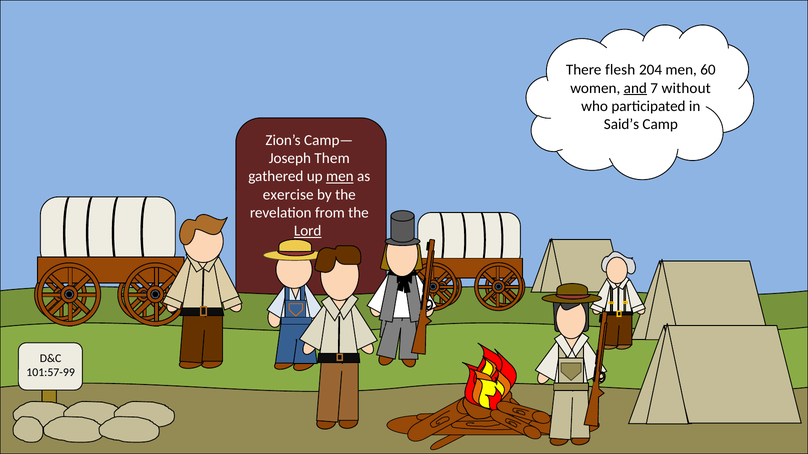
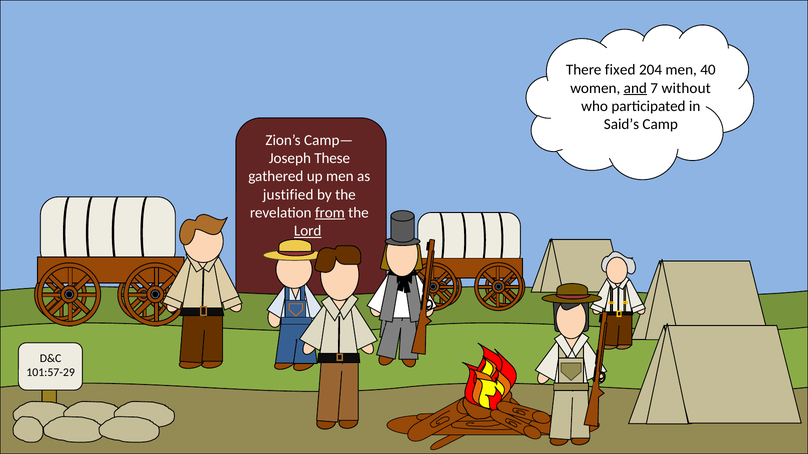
flesh: flesh -> fixed
60: 60 -> 40
Them: Them -> These
men at (340, 177) underline: present -> none
exercise: exercise -> justified
from underline: none -> present
101:57-99: 101:57-99 -> 101:57-29
